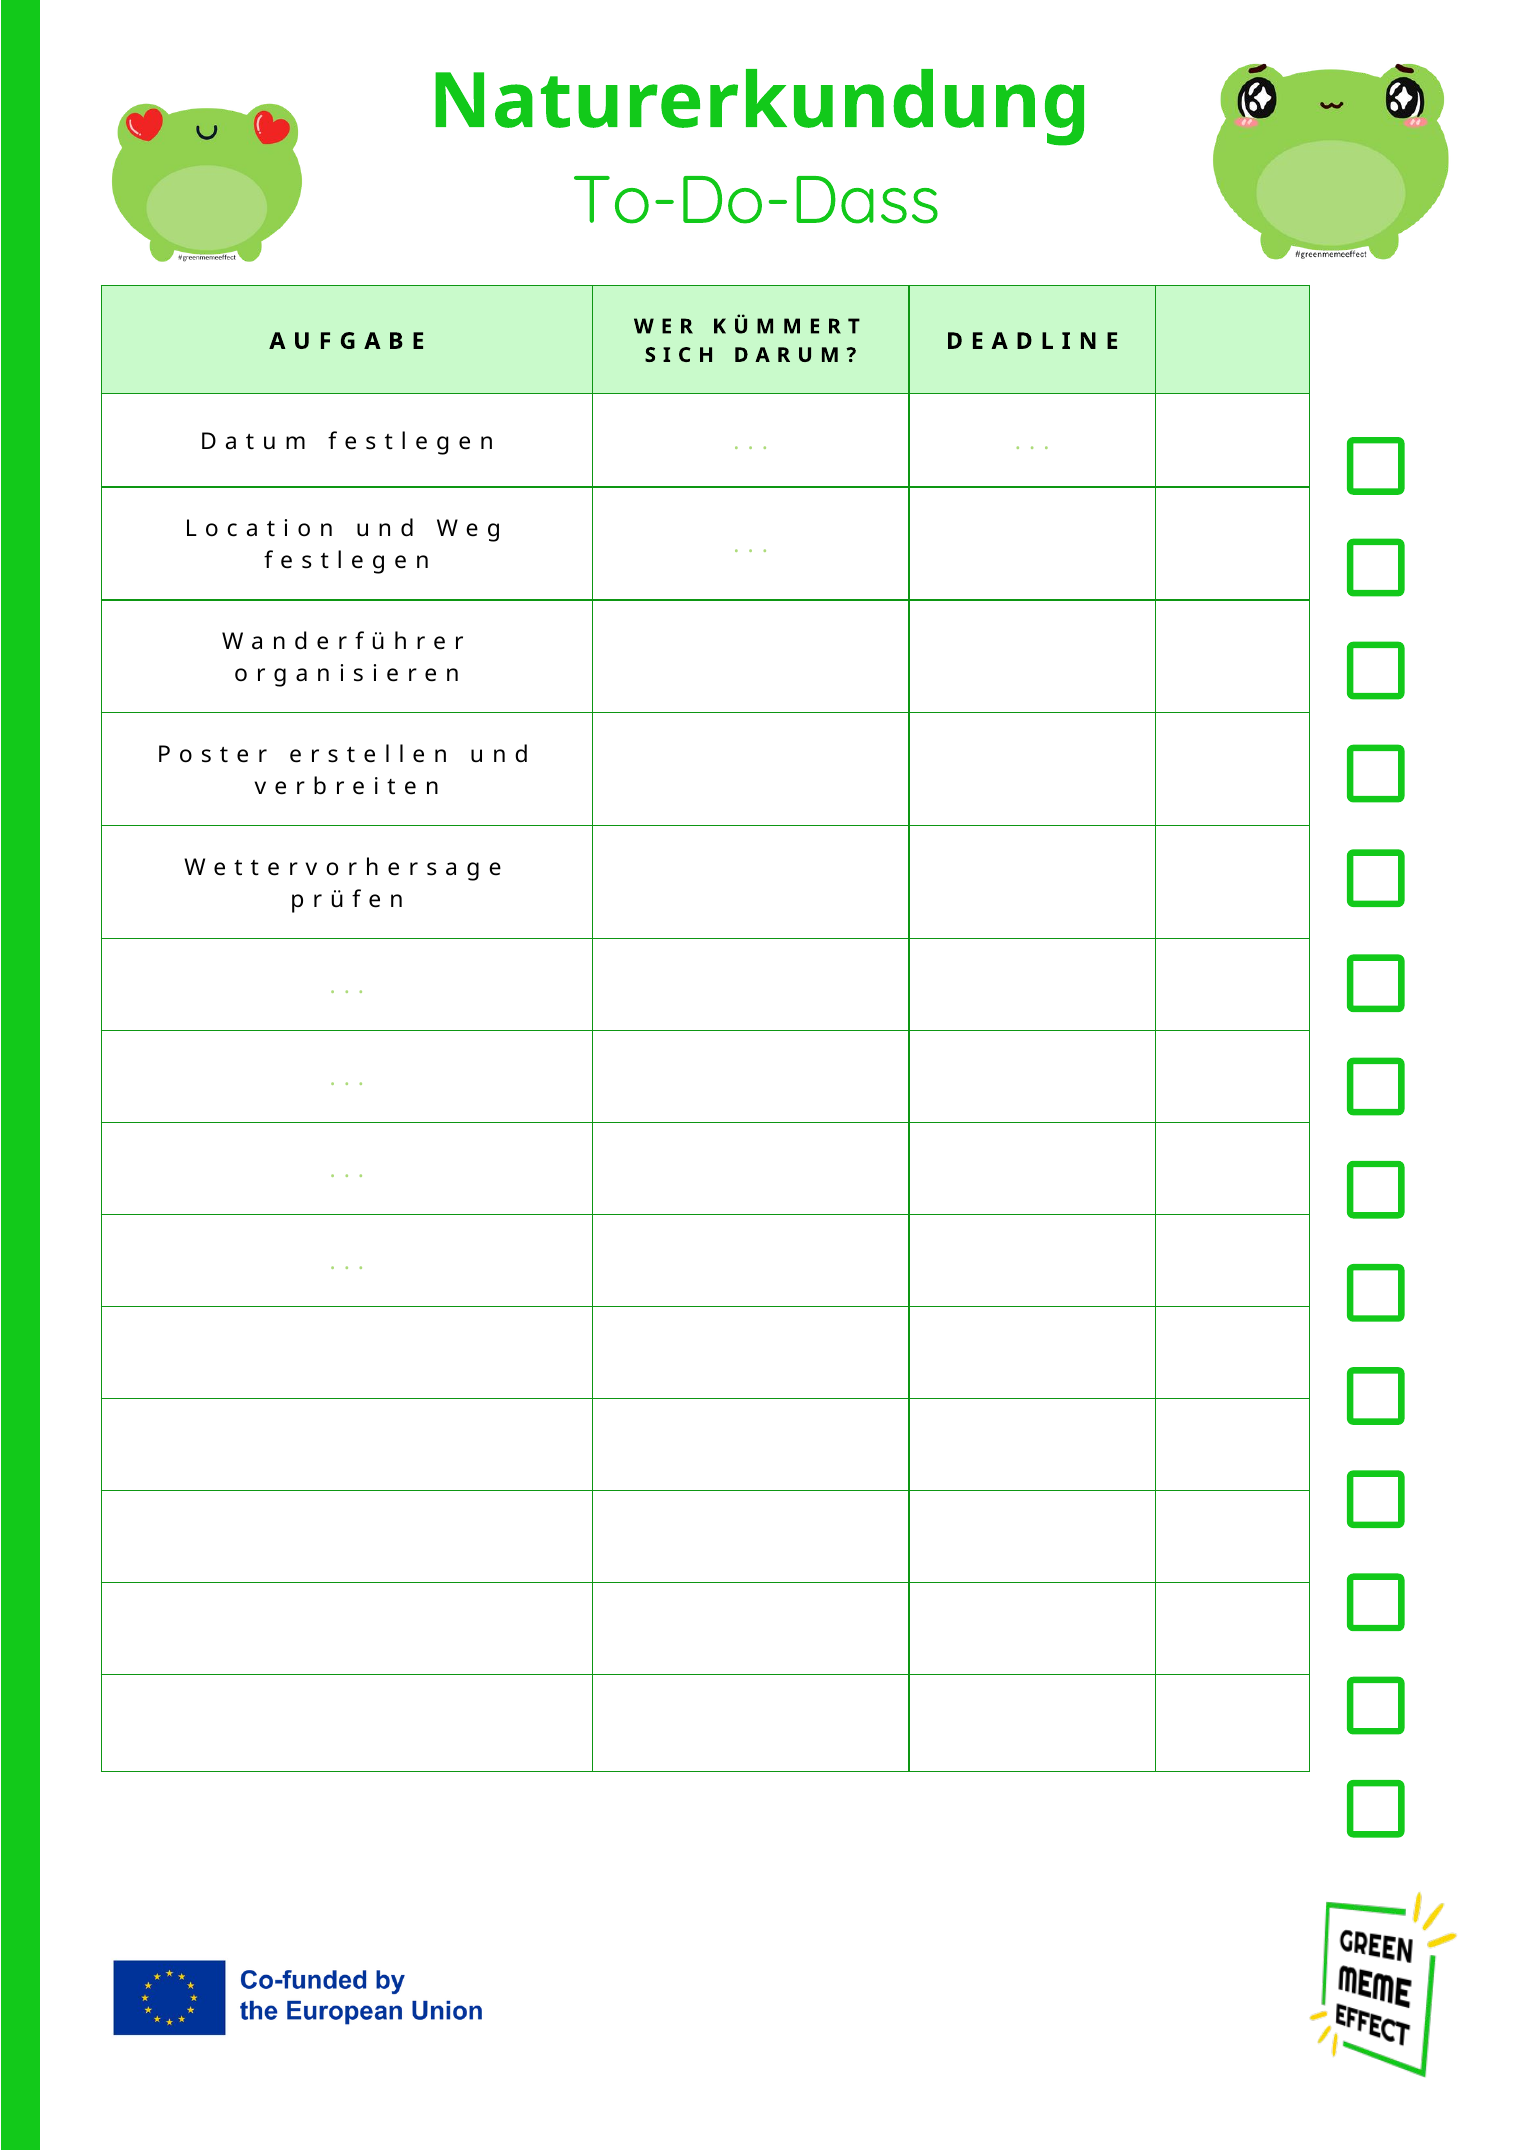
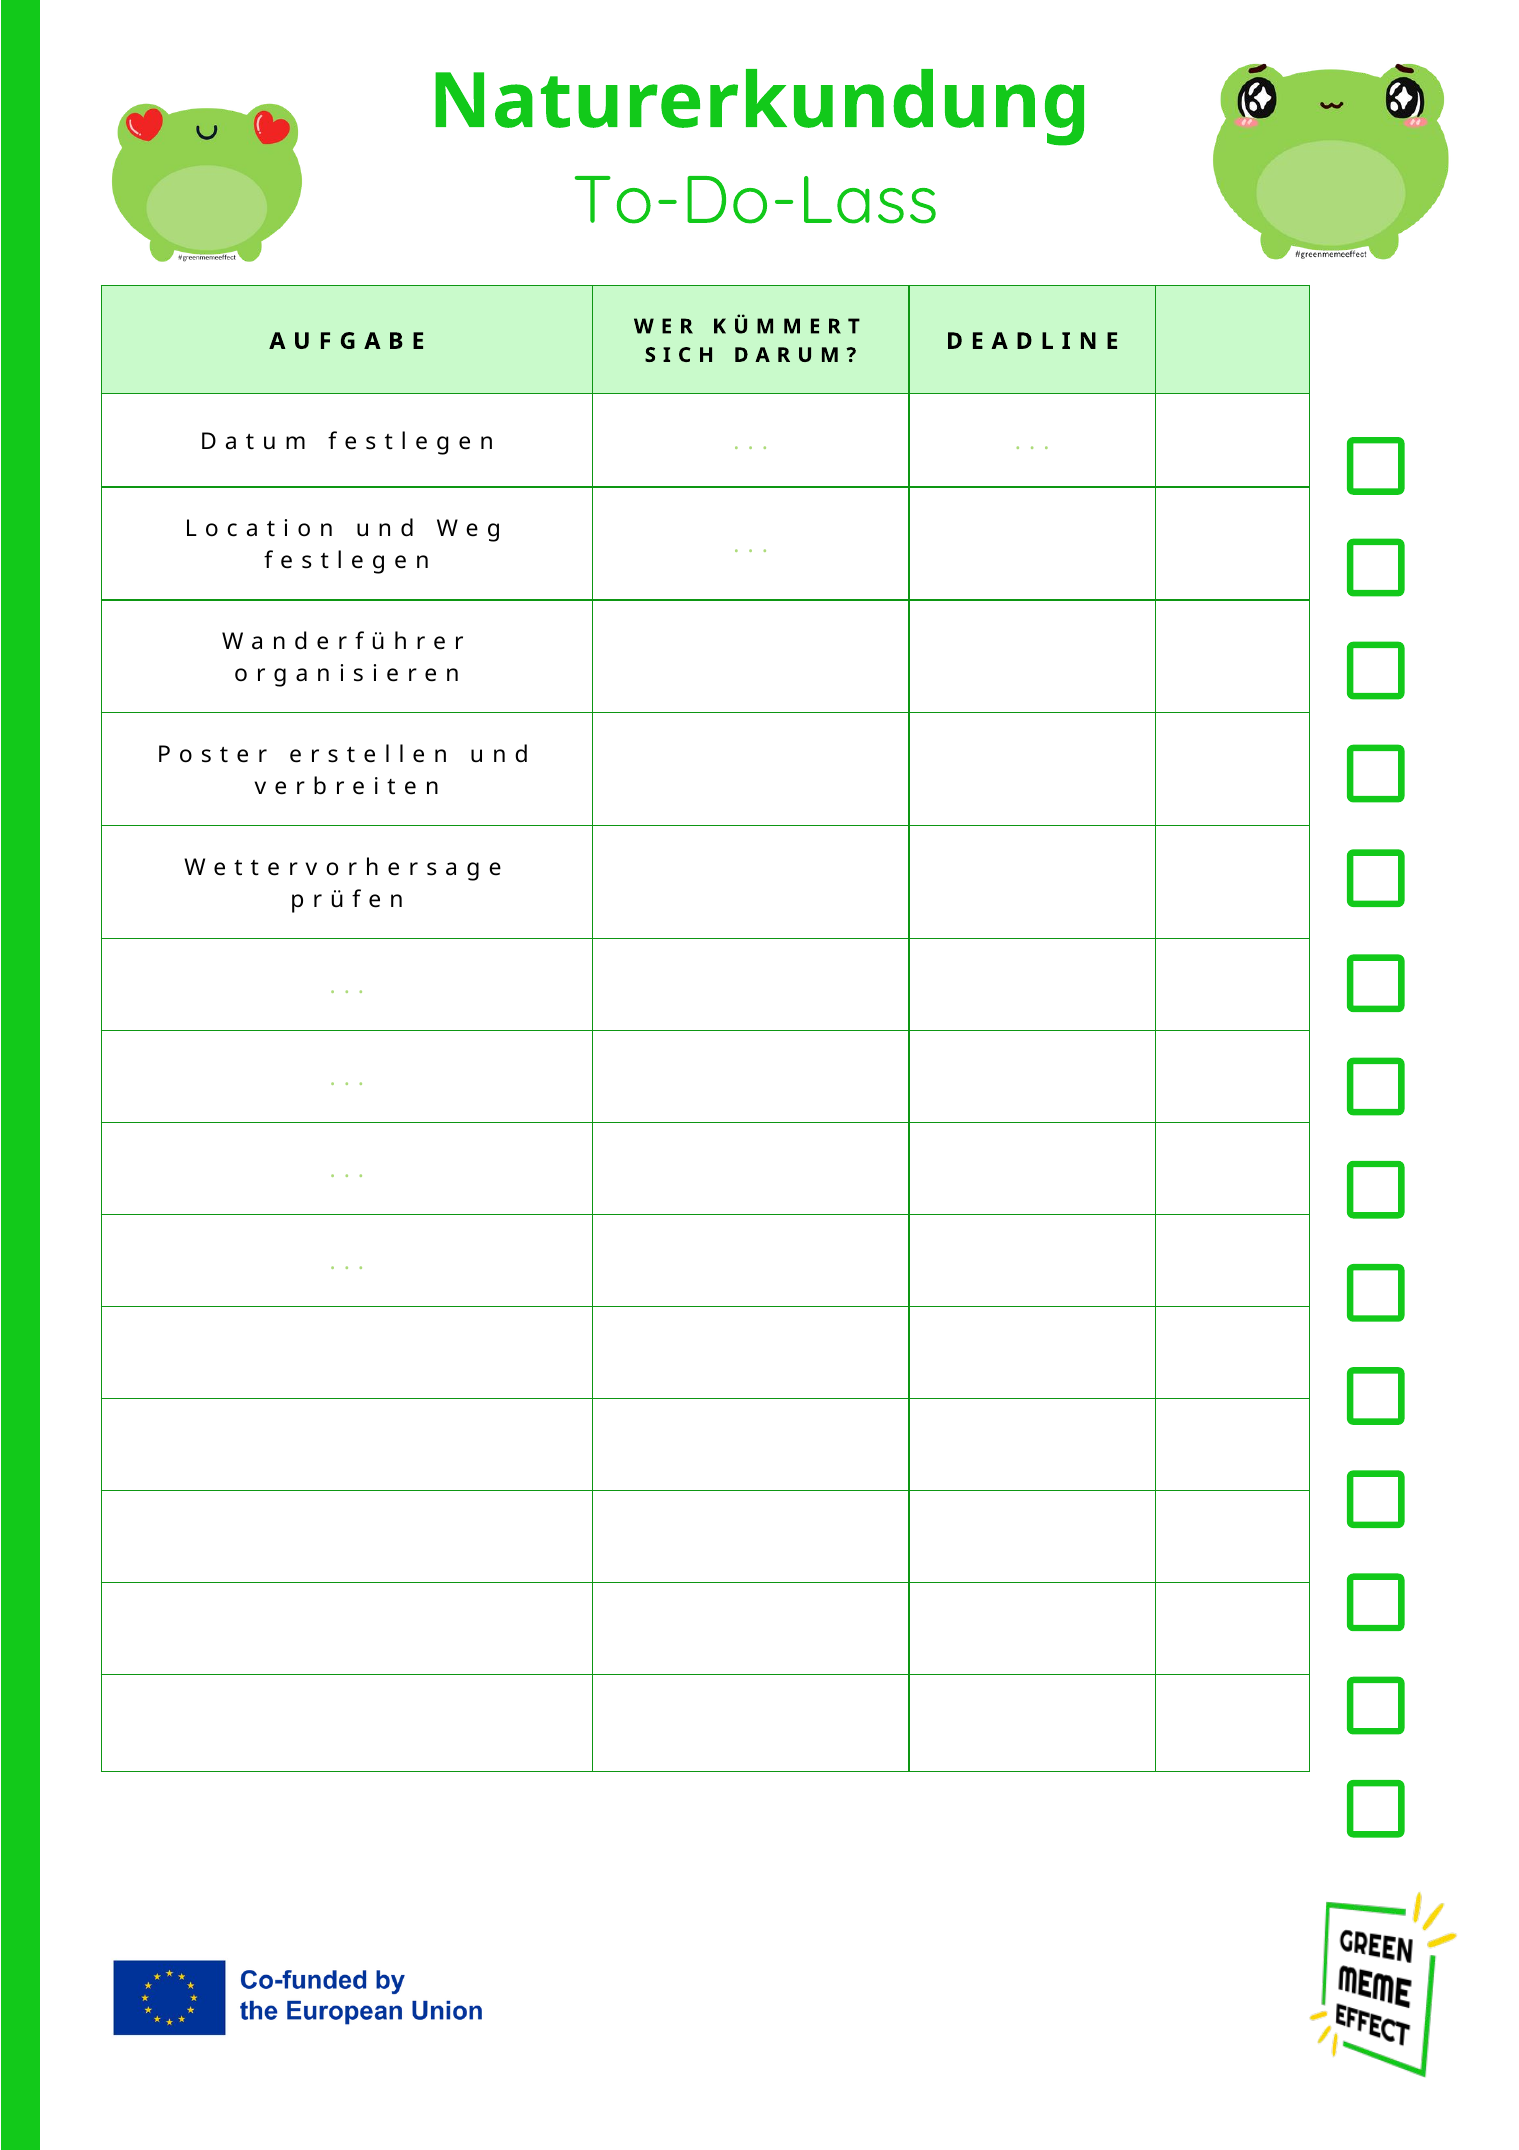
To-Do-Dass: To-Do-Dass -> To-Do-Lass
